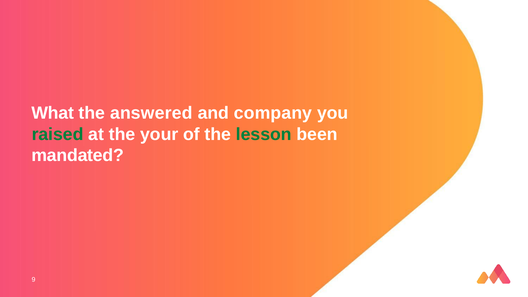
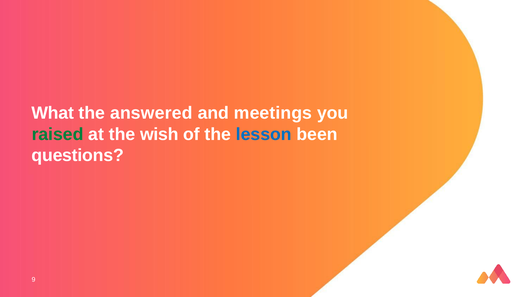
company: company -> meetings
your: your -> wish
lesson colour: green -> blue
mandated: mandated -> questions
